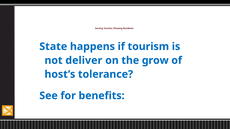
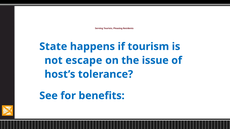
deliver: deliver -> escape
grow: grow -> issue
